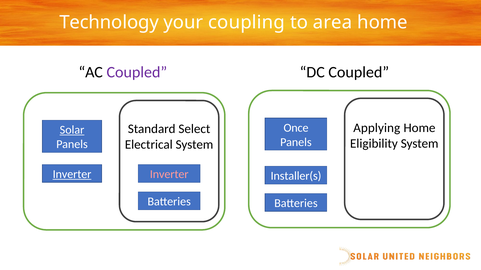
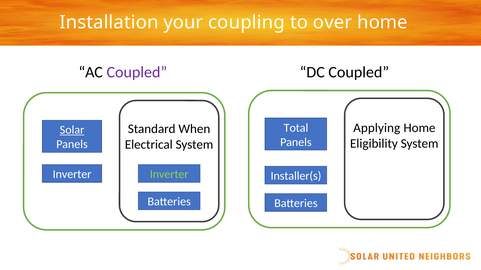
Technology: Technology -> Installation
area: area -> over
Once: Once -> Total
Select: Select -> When
Inverter at (72, 175) underline: present -> none
Inverter at (169, 175) colour: pink -> light green
